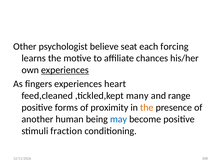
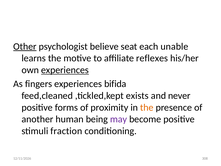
Other underline: none -> present
forcing: forcing -> unable
chances: chances -> reflexes
heart: heart -> bifida
many: many -> exists
range: range -> never
may colour: blue -> purple
